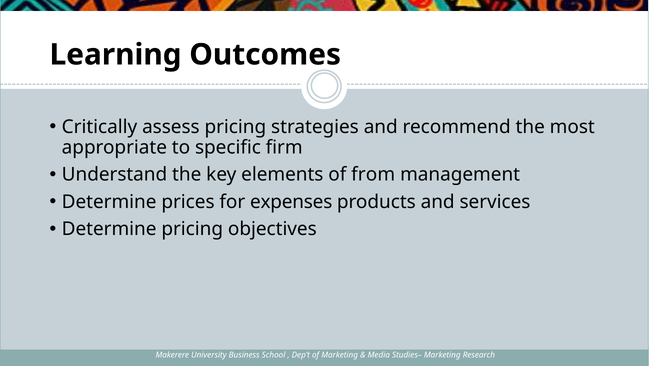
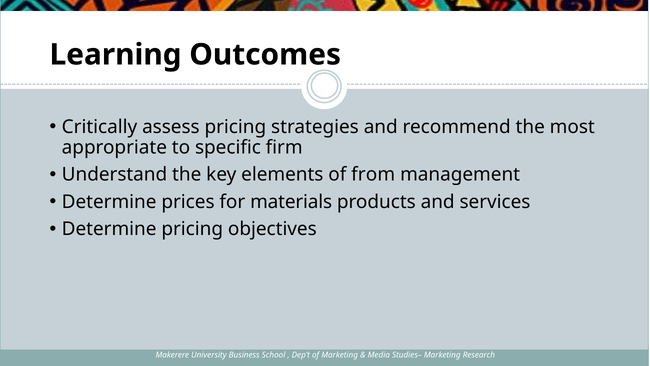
expenses: expenses -> materials
